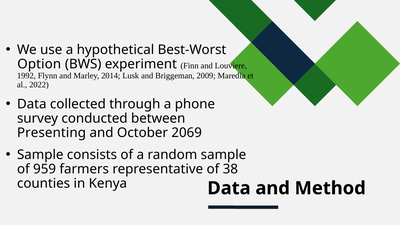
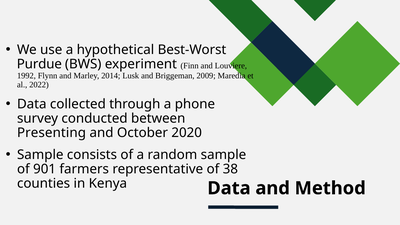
Option: Option -> Purdue
2069: 2069 -> 2020
959: 959 -> 901
